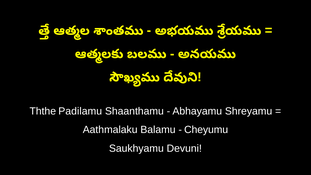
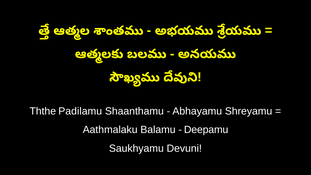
Cheyumu: Cheyumu -> Deepamu
